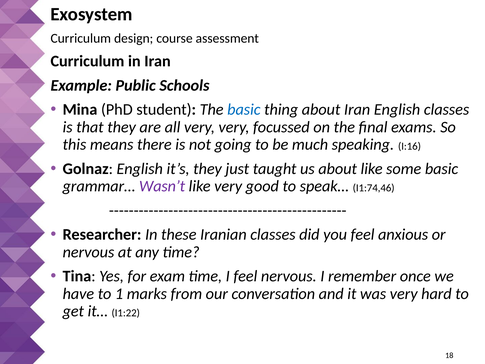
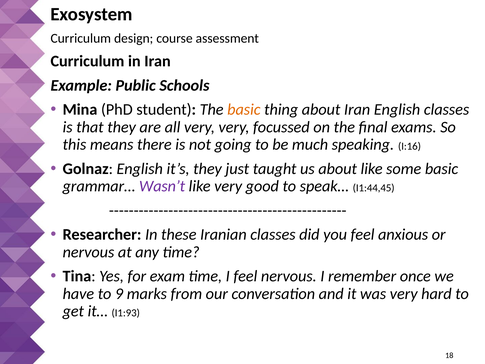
basic at (244, 109) colour: blue -> orange
I1:74,46: I1:74,46 -> I1:44,45
1: 1 -> 9
I1:22: I1:22 -> I1:93
